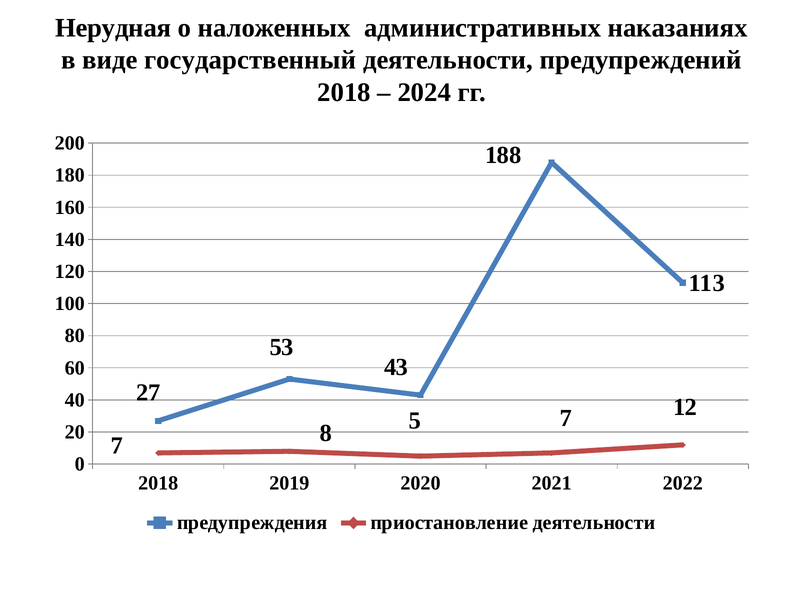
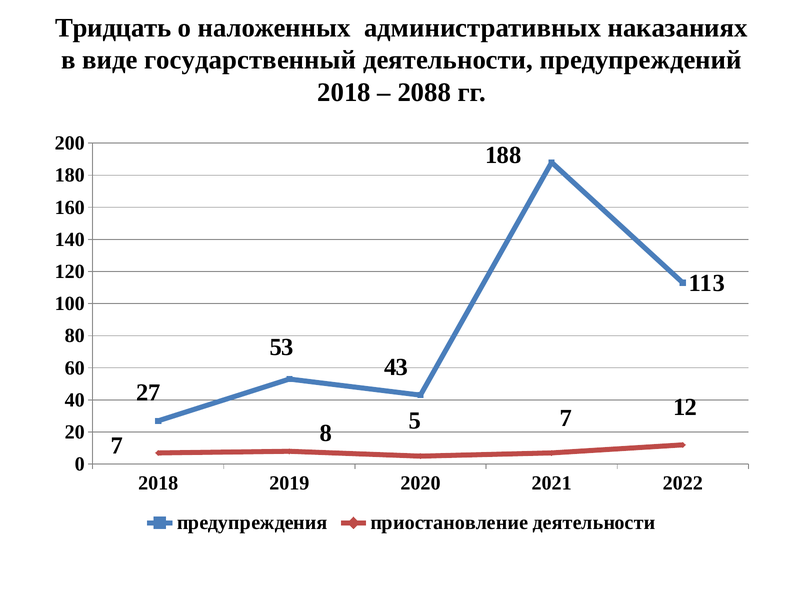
Нерудная: Нерудная -> Тридцать
2024: 2024 -> 2088
